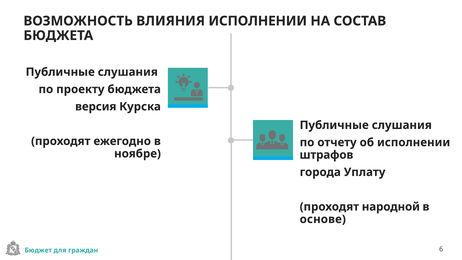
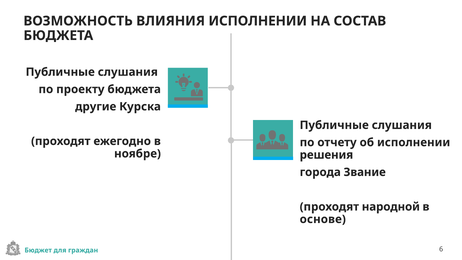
версия: версия -> другие
штрафов: штрафов -> решения
Уплату: Уплату -> Звание
